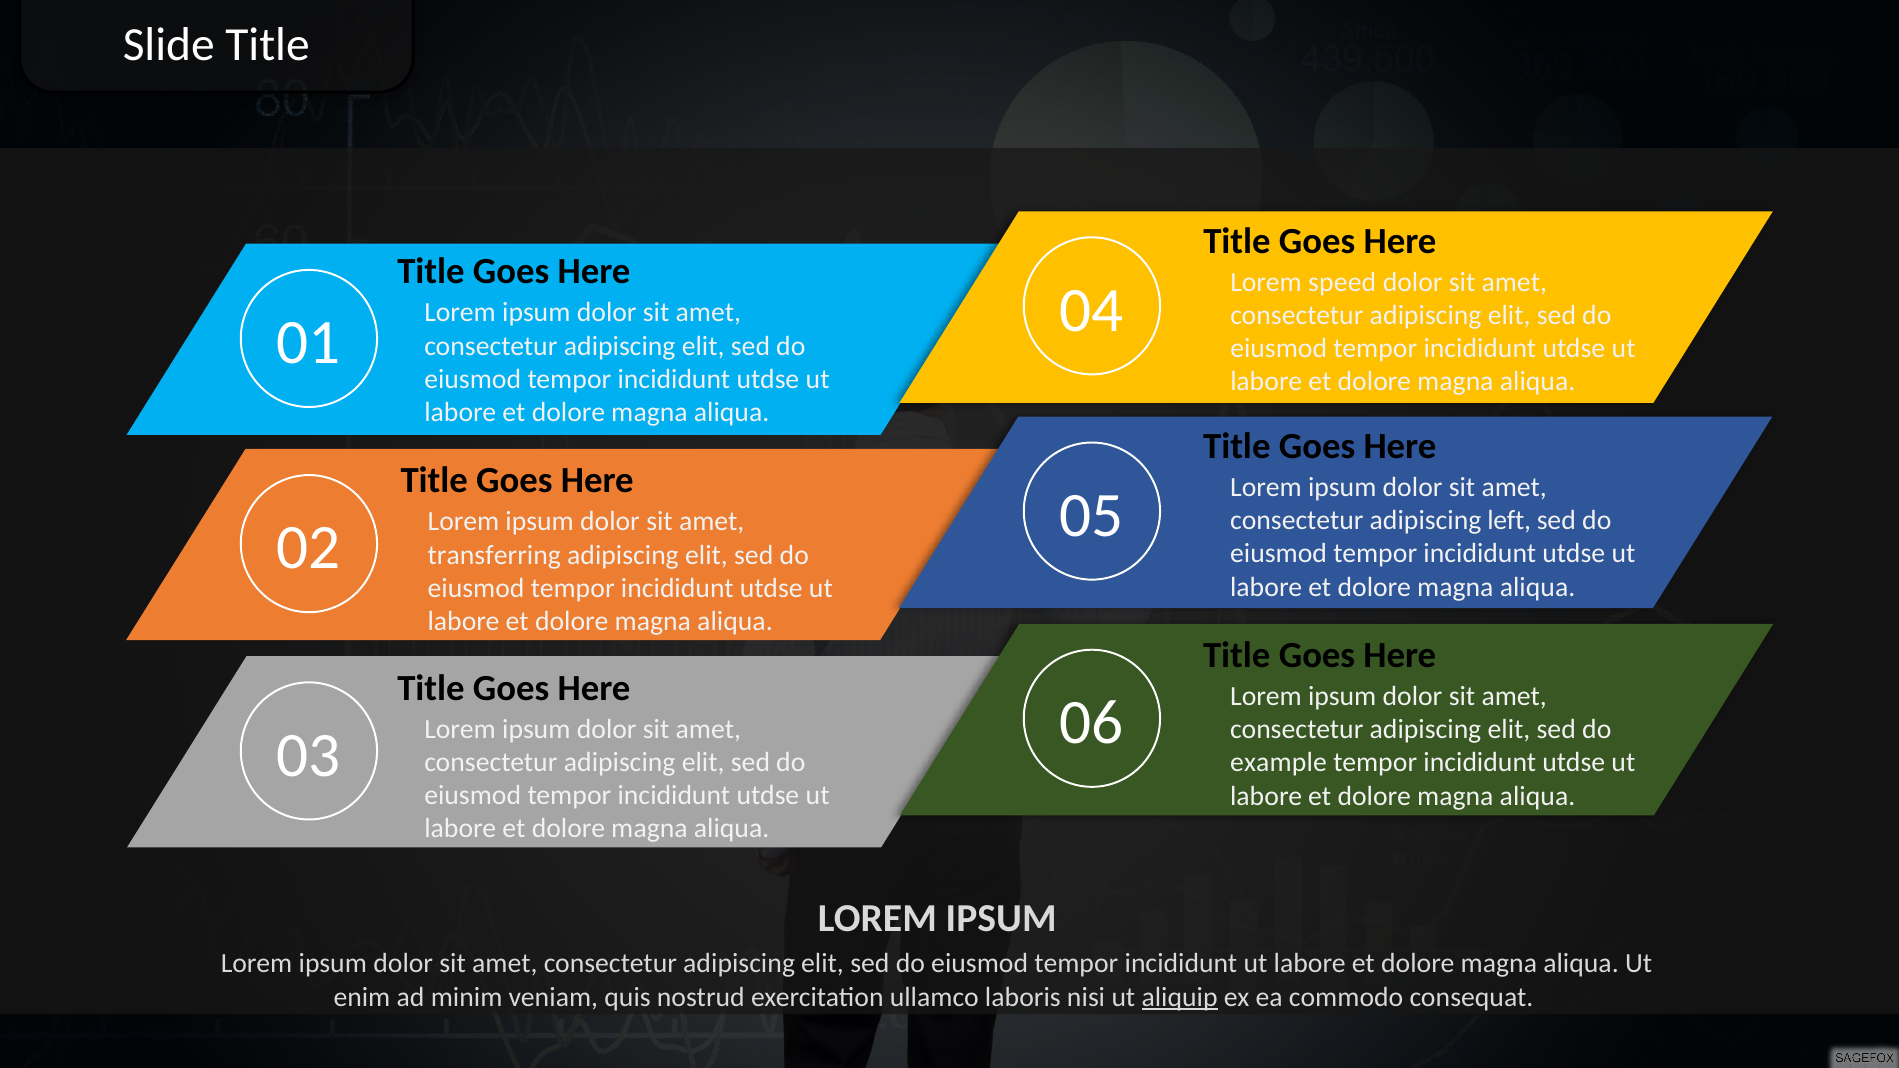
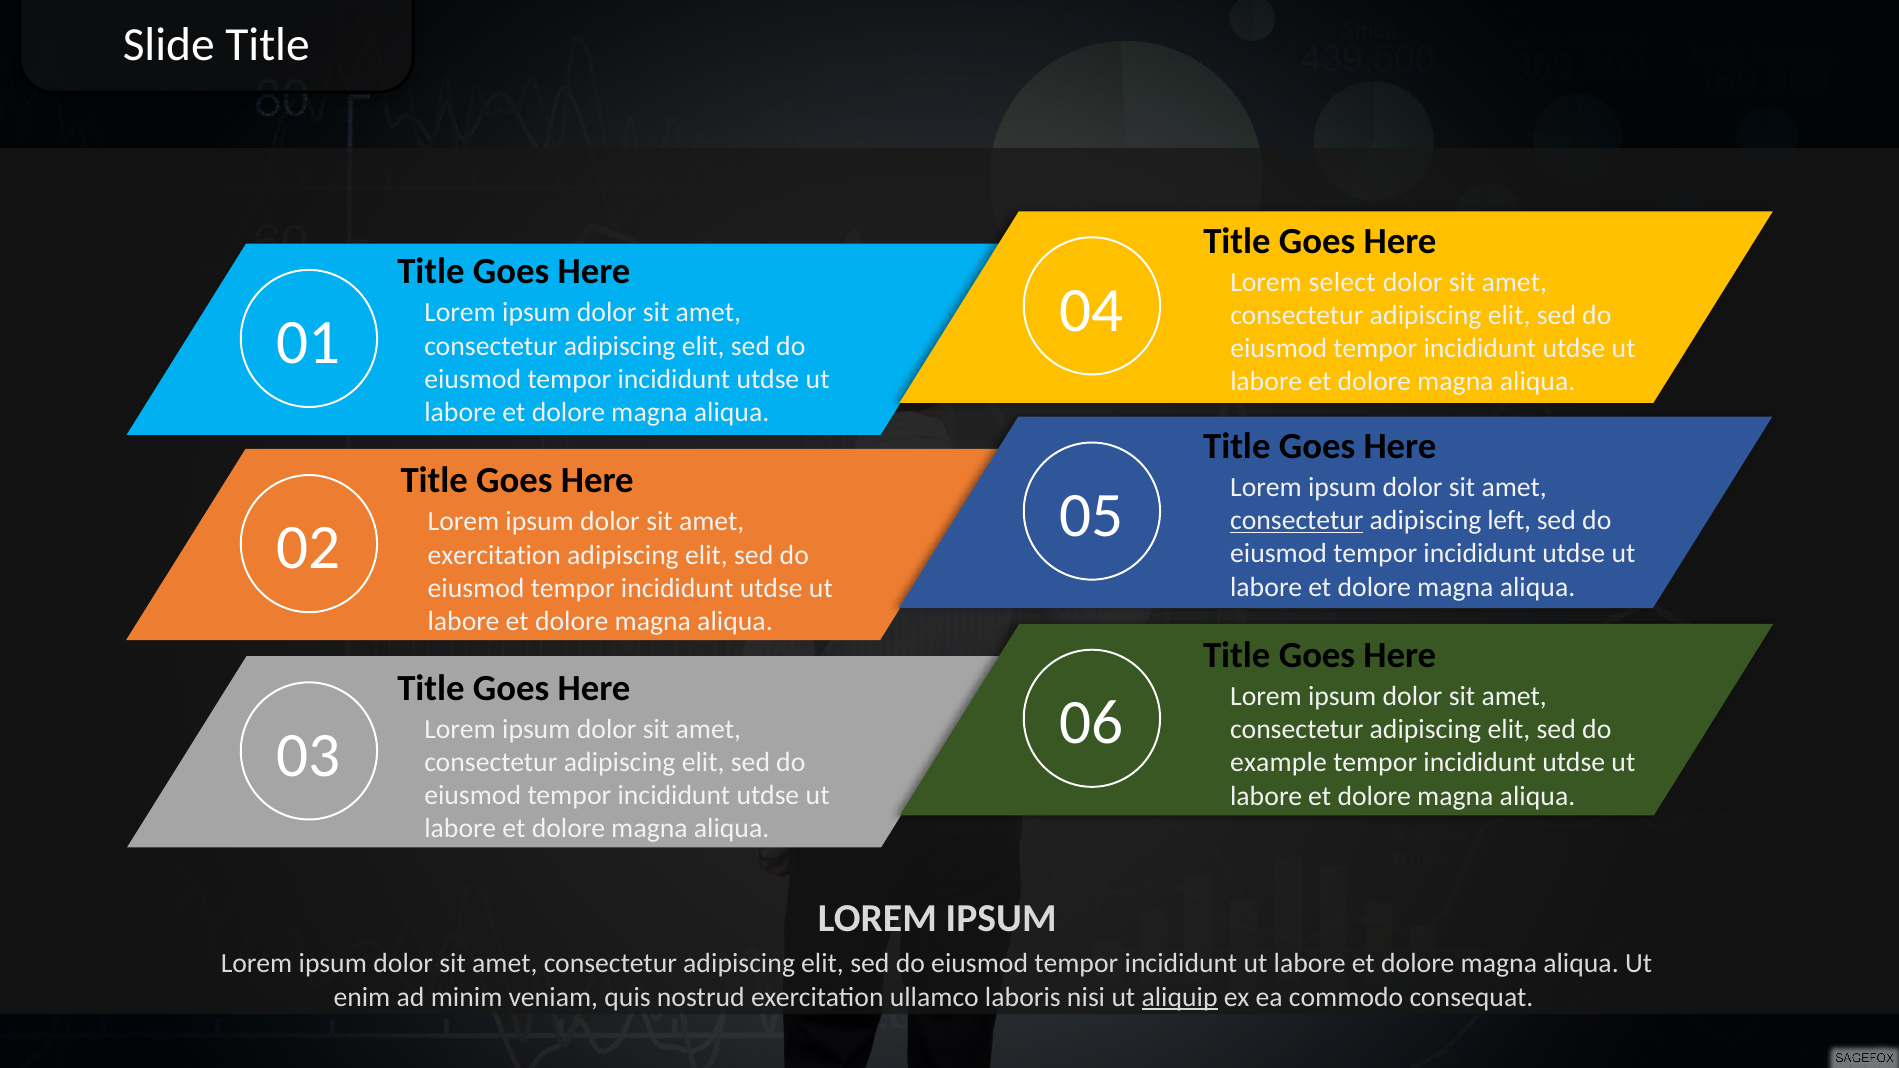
speed: speed -> select
consectetur at (1297, 521) underline: none -> present
transferring at (494, 555): transferring -> exercitation
